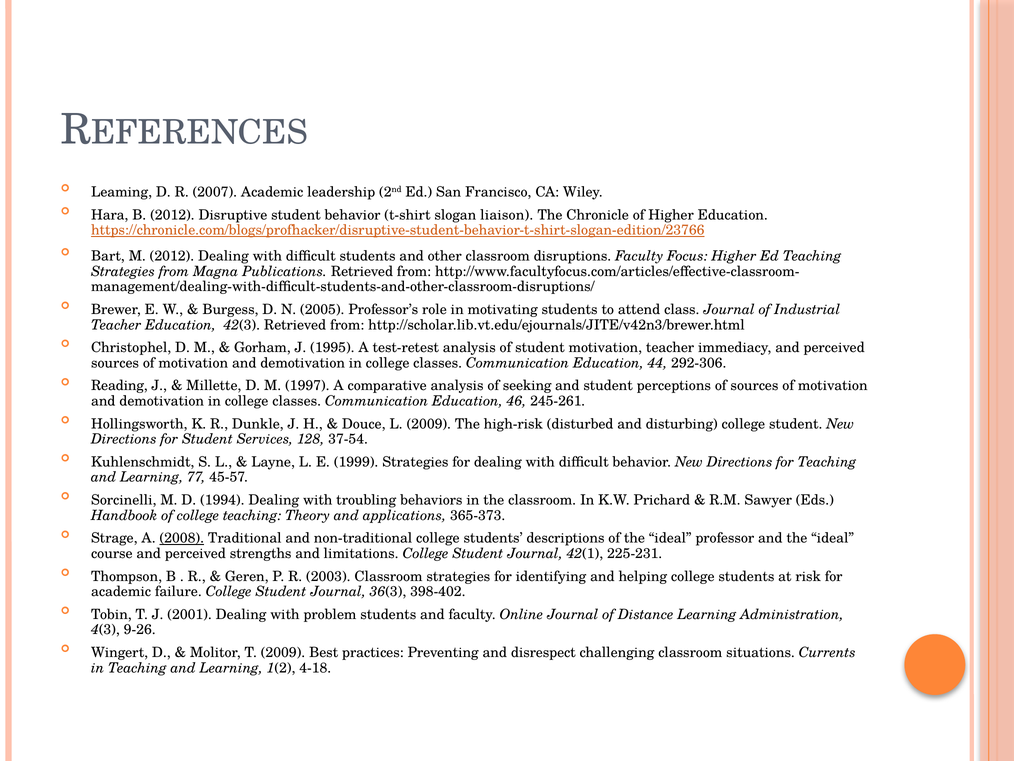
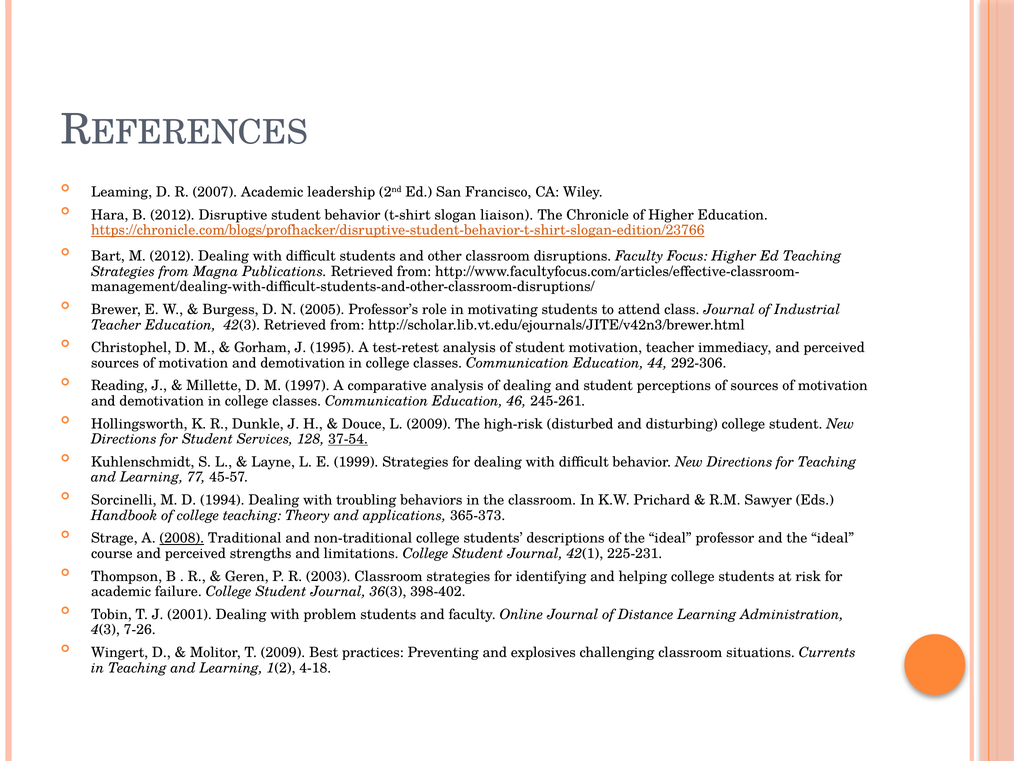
of seeking: seeking -> dealing
37-54 underline: none -> present
9-26: 9-26 -> 7-26
disrespect: disrespect -> explosives
